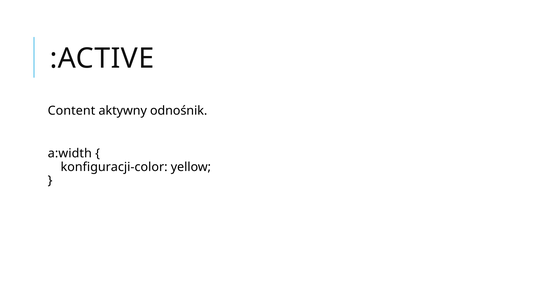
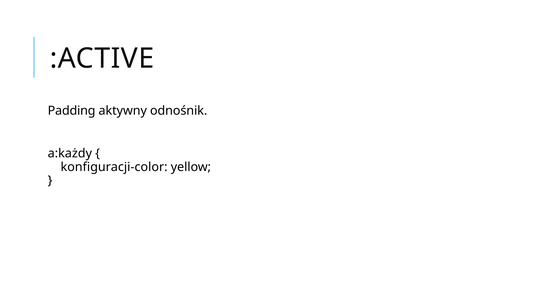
Content: Content -> Padding
a:width: a:width -> a:każdy
